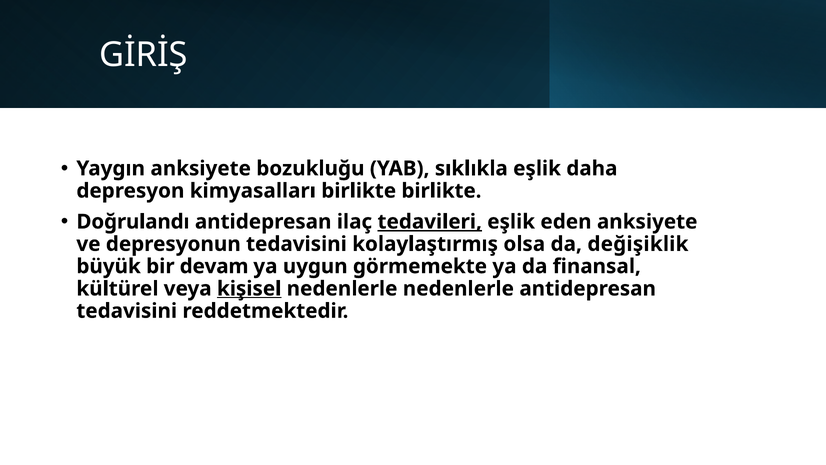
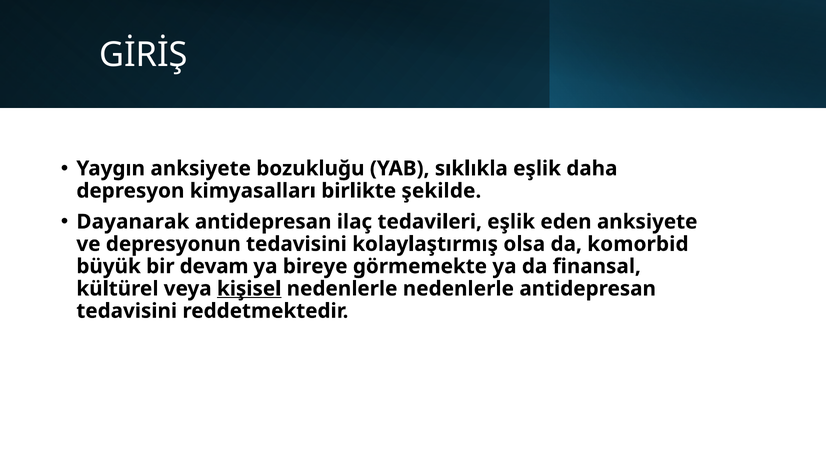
birlikte birlikte: birlikte -> şekilde
Doğrulandı: Doğrulandı -> Dayanarak
tedavileri underline: present -> none
değişiklik: değişiklik -> komorbid
uygun: uygun -> bireye
